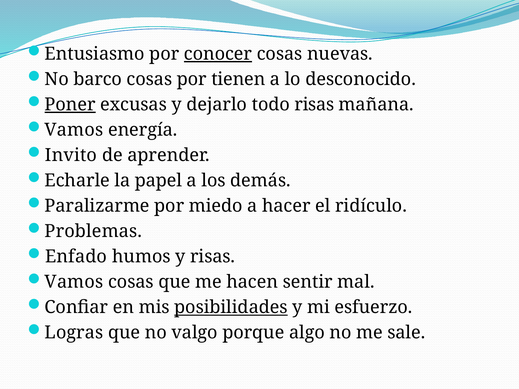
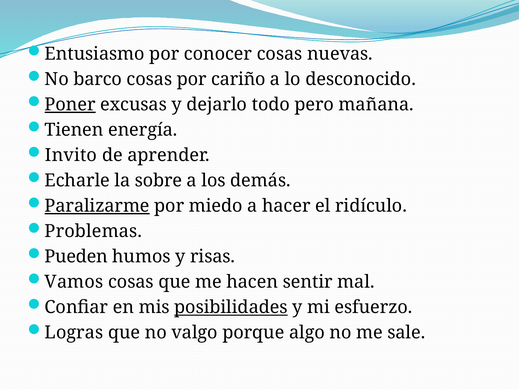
conocer underline: present -> none
tienen: tienen -> cariño
todo risas: risas -> pero
Vamos at (74, 130): Vamos -> Tienen
papel: papel -> sobre
Paralizarme underline: none -> present
Enfado: Enfado -> Pueden
